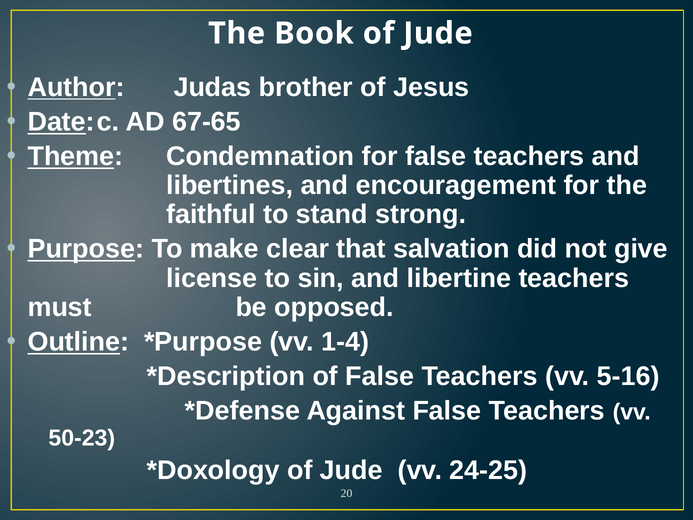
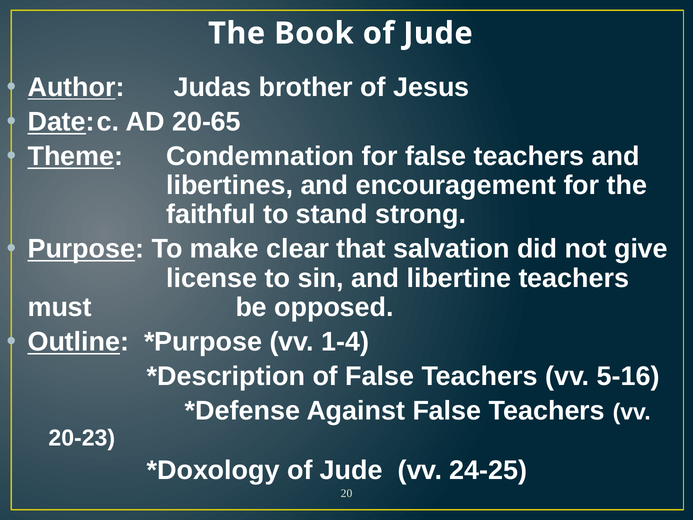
67-65: 67-65 -> 20-65
50-23: 50-23 -> 20-23
